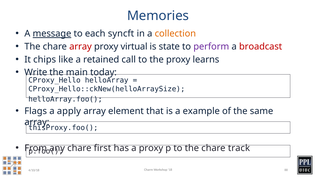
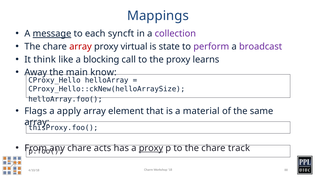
Memories: Memories -> Mappings
collection colour: orange -> purple
broadcast colour: red -> purple
chips: chips -> think
retained: retained -> blocking
Write: Write -> Away
today: today -> know
example: example -> material
first: first -> acts
proxy at (151, 148) underline: none -> present
